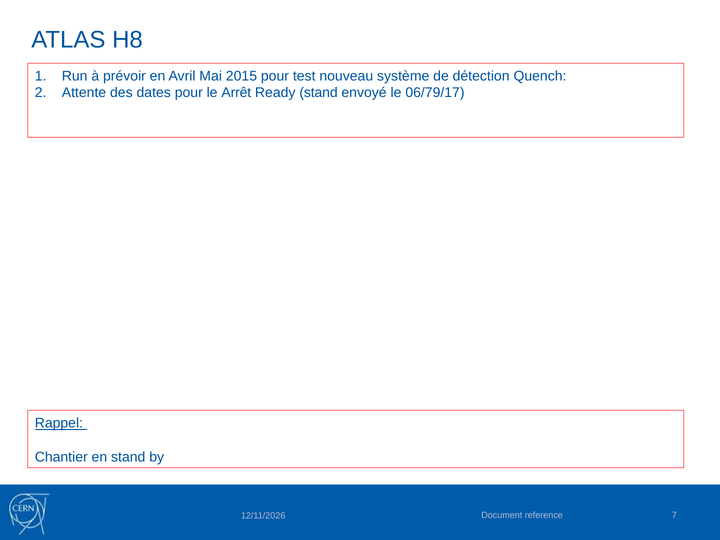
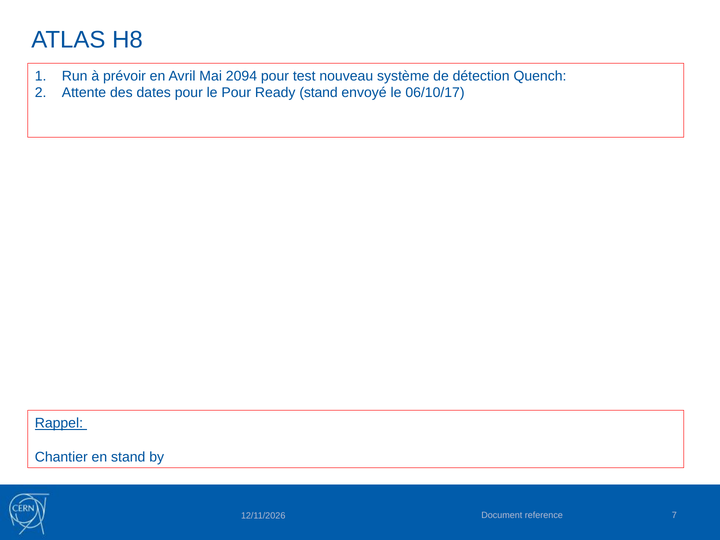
2015: 2015 -> 2094
le Arrêt: Arrêt -> Pour
06/79/17: 06/79/17 -> 06/10/17
